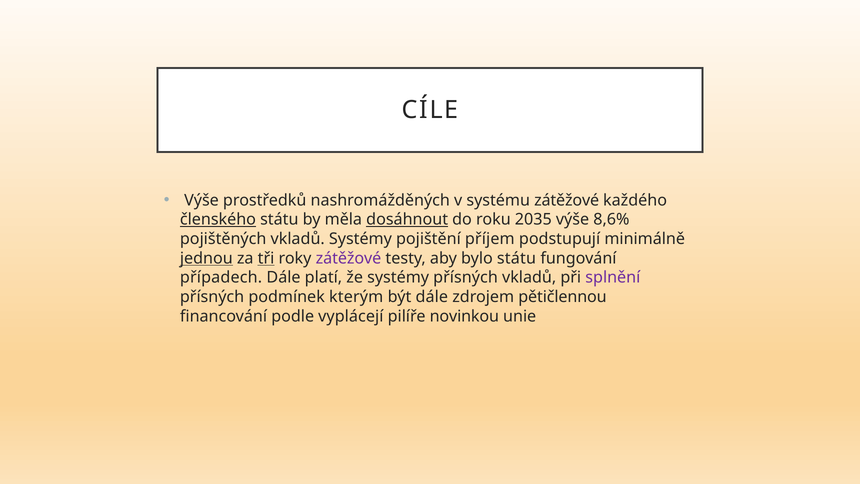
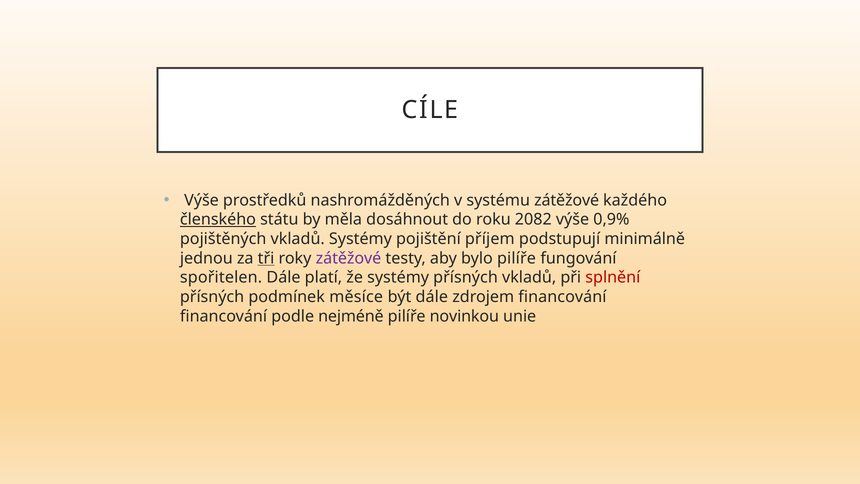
dosáhnout underline: present -> none
2035: 2035 -> 2082
8,6%: 8,6% -> 0,9%
jednou underline: present -> none
bylo státu: státu -> pilíře
případech: případech -> spořitelen
splnění colour: purple -> red
kterým: kterým -> měsíce
zdrojem pětičlennou: pětičlennou -> financování
vyplácejí: vyplácejí -> nejméně
